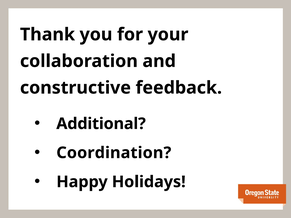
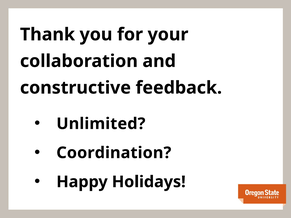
Additional: Additional -> Unlimited
